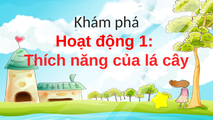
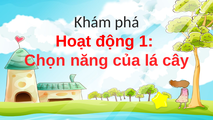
Thích: Thích -> Chọn
